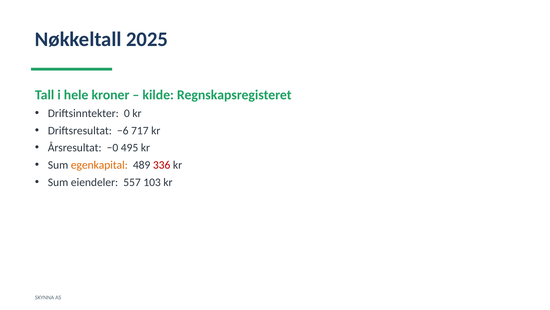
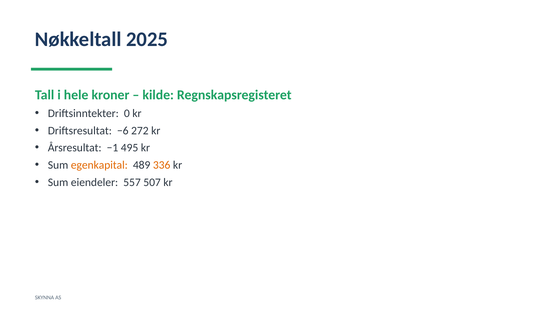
717: 717 -> 272
−0: −0 -> −1
336 colour: red -> orange
103: 103 -> 507
